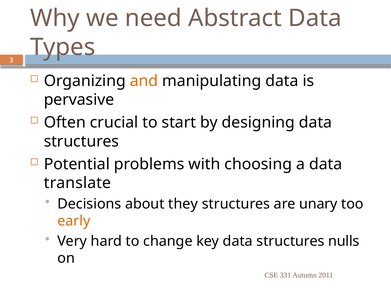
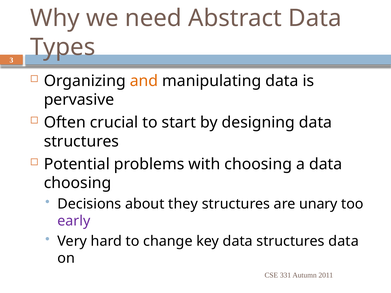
translate at (77, 183): translate -> choosing
early colour: orange -> purple
structures nulls: nulls -> data
